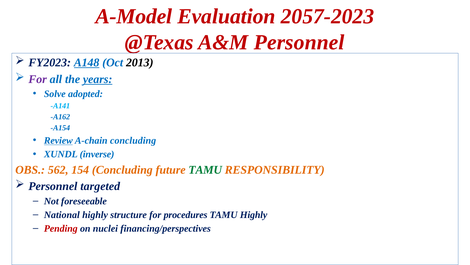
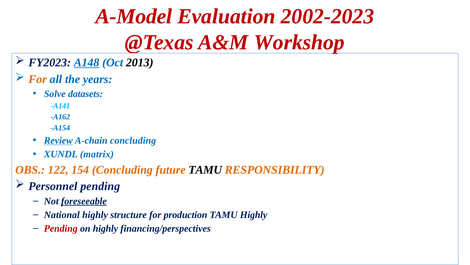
2057-2023: 2057-2023 -> 2002-2023
A&M Personnel: Personnel -> Workshop
For at (38, 79) colour: purple -> orange
years underline: present -> none
adopted: adopted -> datasets
inverse: inverse -> matrix
562: 562 -> 122
TAMU at (205, 169) colour: green -> black
Personnel targeted: targeted -> pending
foreseeable underline: none -> present
procedures: procedures -> production
on nuclei: nuclei -> highly
